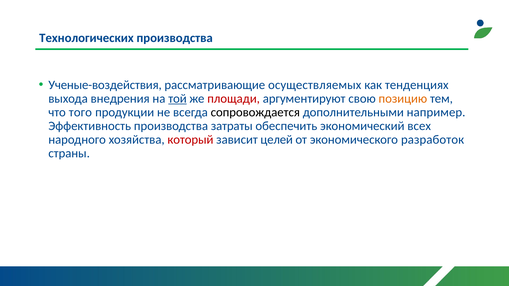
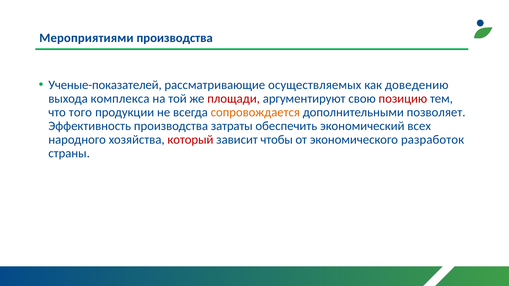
Технологических: Технологических -> Мероприятиями
Ученые-воздействия: Ученые-воздействия -> Ученые-показателей
тенденциях: тенденциях -> доведению
внедрения: внедрения -> комплекса
той underline: present -> none
позицию colour: orange -> red
сопровождается colour: black -> orange
например: например -> позволяет
целей: целей -> чтобы
